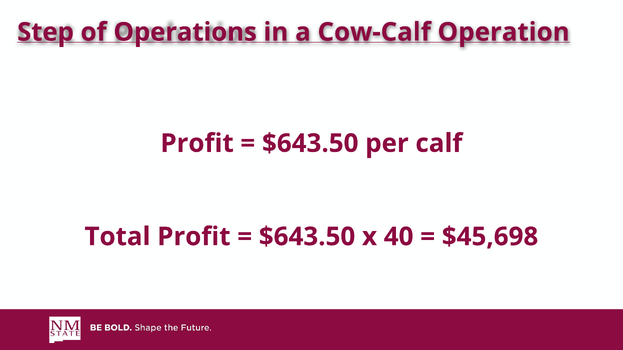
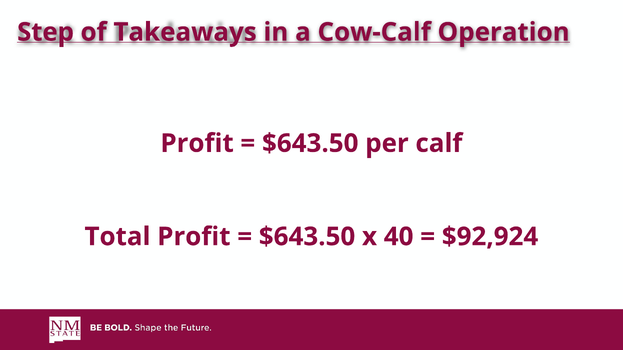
Operations: Operations -> Takeaways
$45,698: $45,698 -> $92,924
